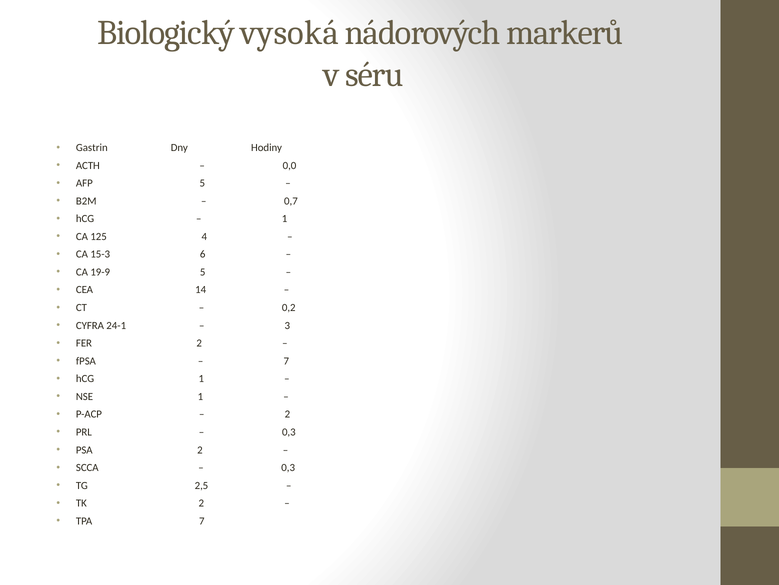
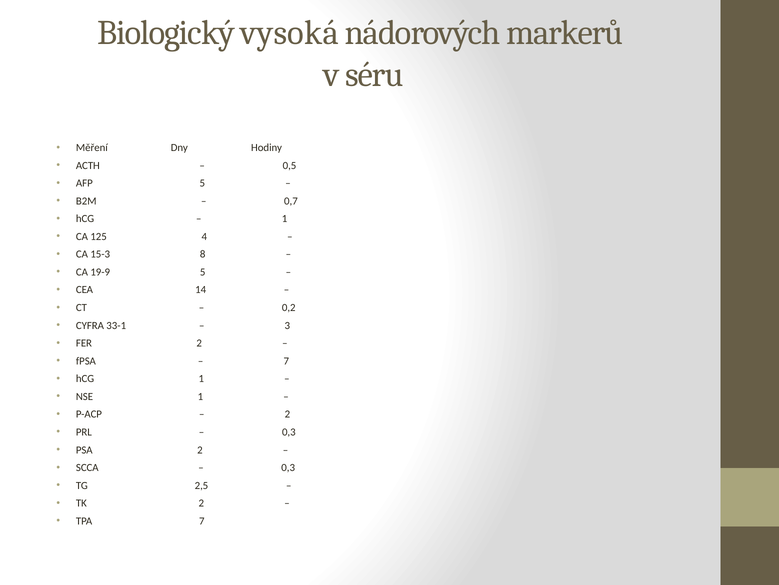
Gastrin: Gastrin -> Měření
0,0: 0,0 -> 0,5
6: 6 -> 8
24-1: 24-1 -> 33-1
